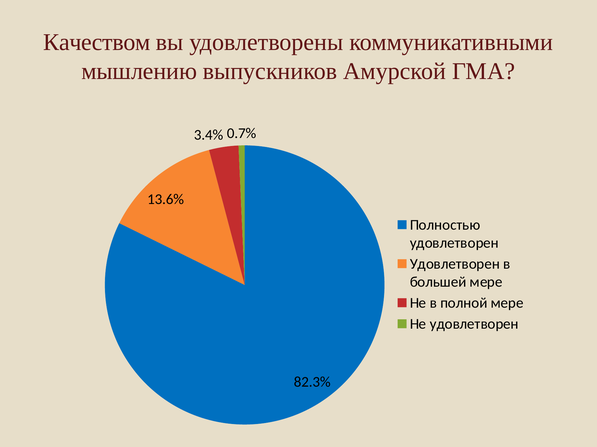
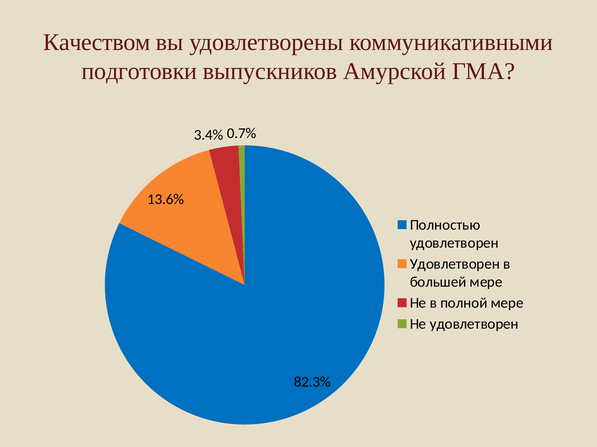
мышлению: мышлению -> подготовки
